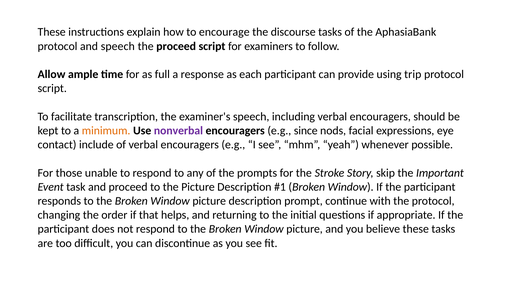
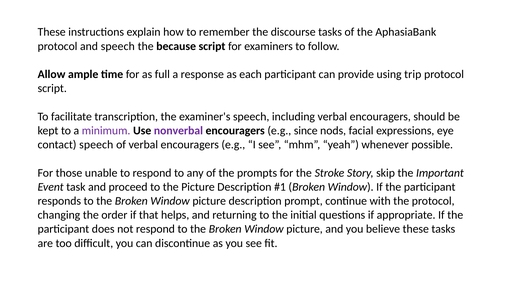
encourage: encourage -> remember
the proceed: proceed -> because
minimum colour: orange -> purple
contact include: include -> speech
